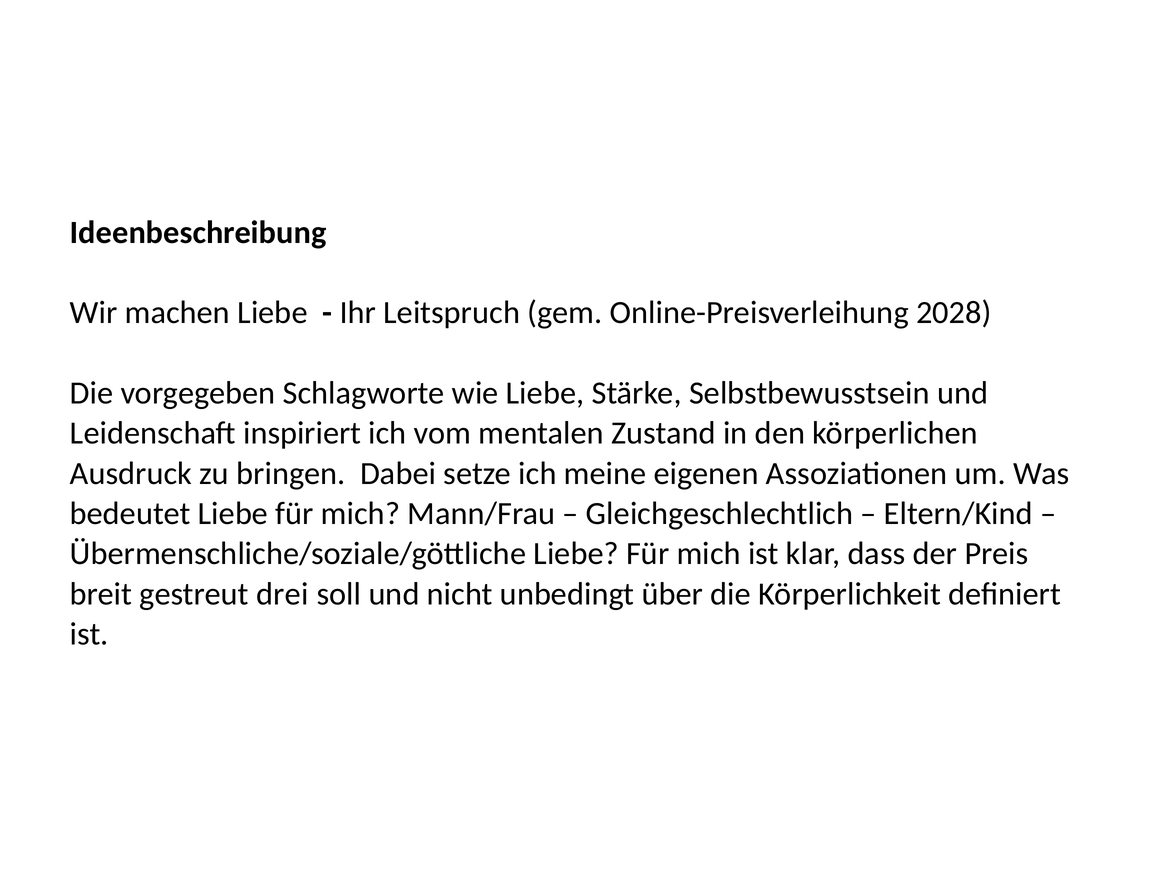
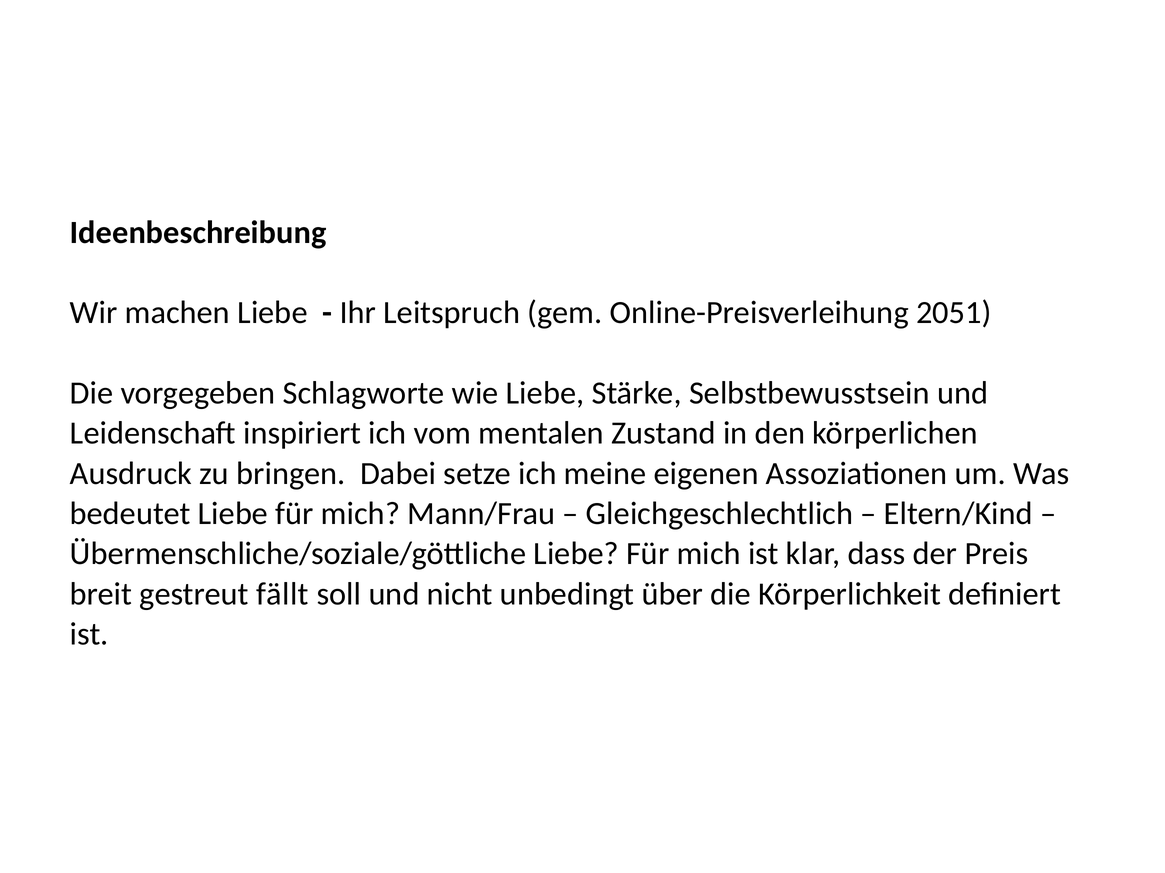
2028: 2028 -> 2051
drei: drei -> fällt
